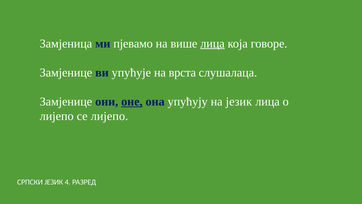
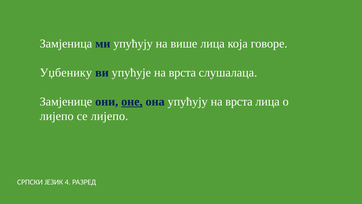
ми пјевамо: пјевамо -> упућују
лица at (213, 43) underline: present -> none
Замјенице at (66, 72): Замјенице -> Уџбенику
упућују на језик: језик -> врста
